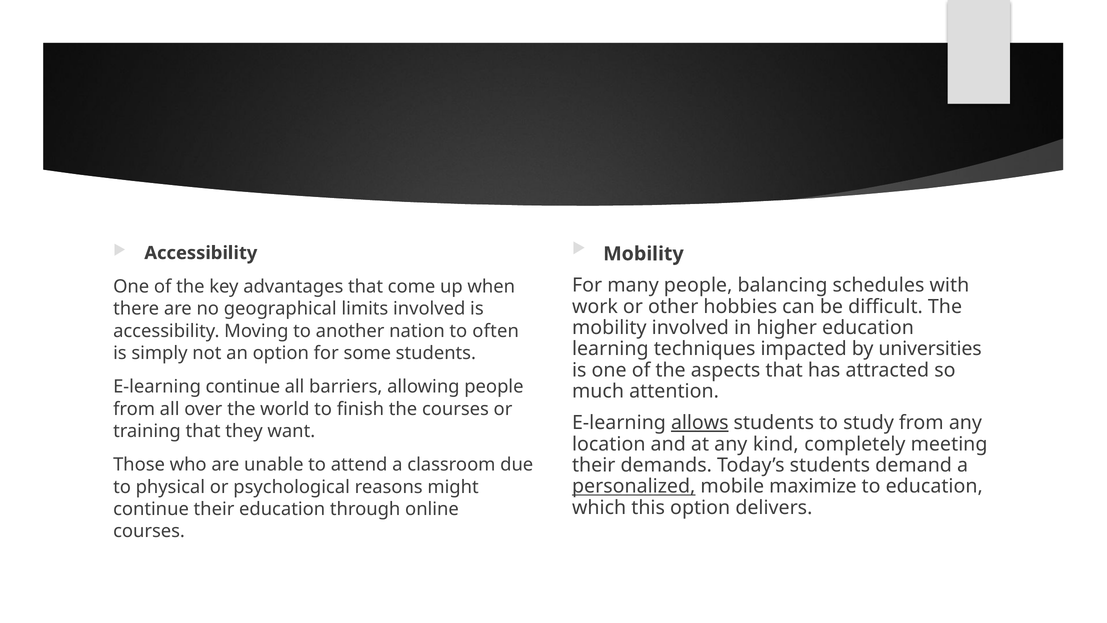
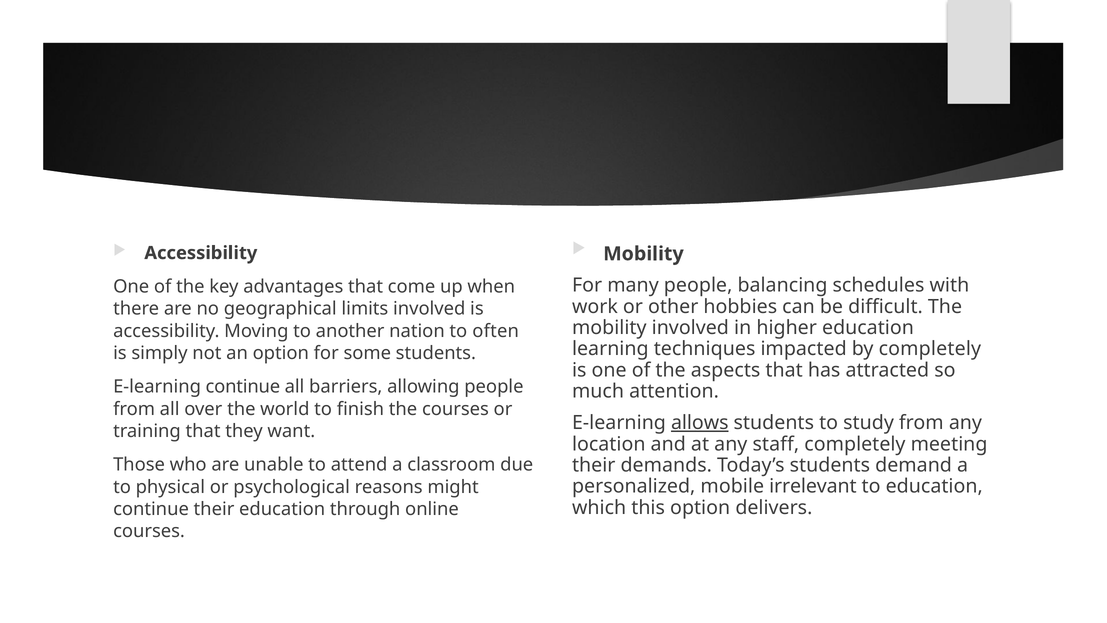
by universities: universities -> completely
kind: kind -> staff
personalized underline: present -> none
maximize: maximize -> irrelevant
